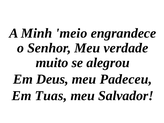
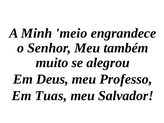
verdade: verdade -> também
Padeceu: Padeceu -> Professo
